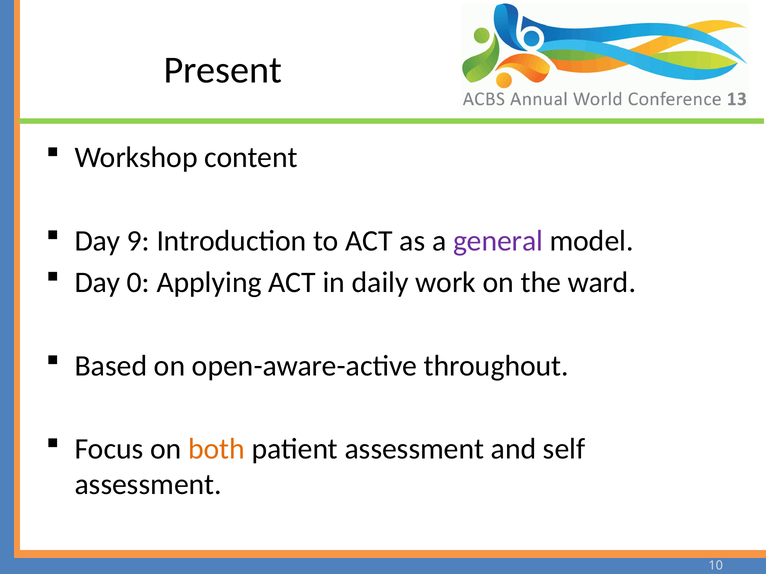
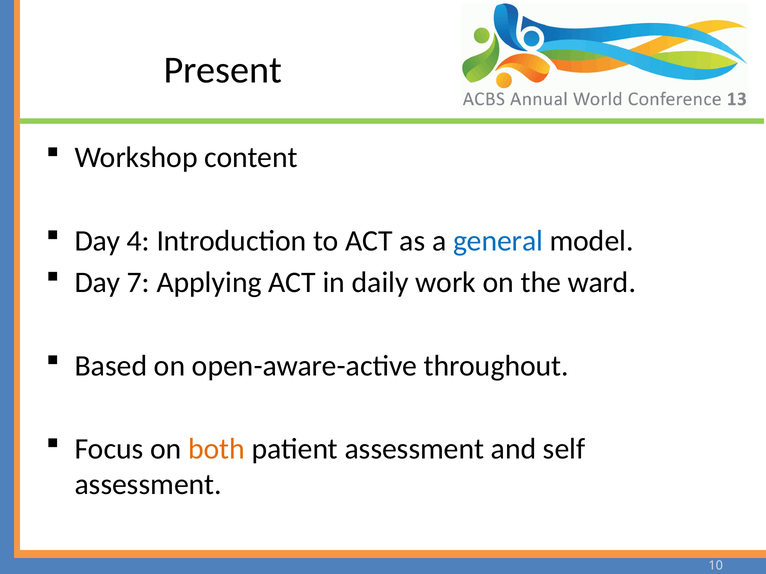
9: 9 -> 4
general colour: purple -> blue
0: 0 -> 7
